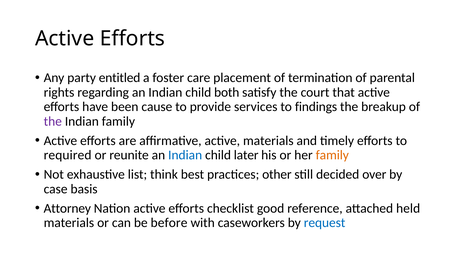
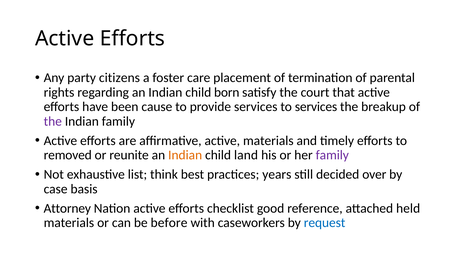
entitled: entitled -> citizens
both: both -> born
to findings: findings -> services
required: required -> removed
Indian at (185, 155) colour: blue -> orange
later: later -> land
family at (332, 155) colour: orange -> purple
other: other -> years
